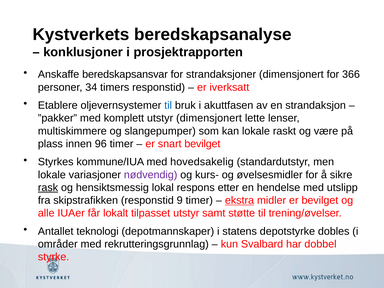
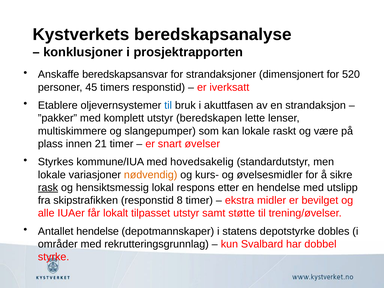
366: 366 -> 520
34: 34 -> 45
utstyr dimensjonert: dimensjonert -> beredskapen
96: 96 -> 21
snart bevilget: bevilget -> øvelser
nødvendig colour: purple -> orange
9: 9 -> 8
ekstra underline: present -> none
Antallet teknologi: teknologi -> hendelse
